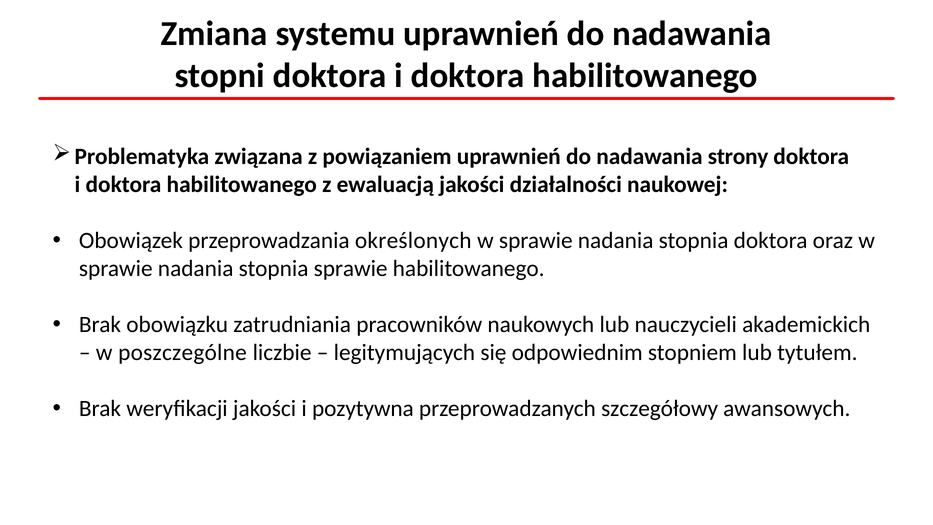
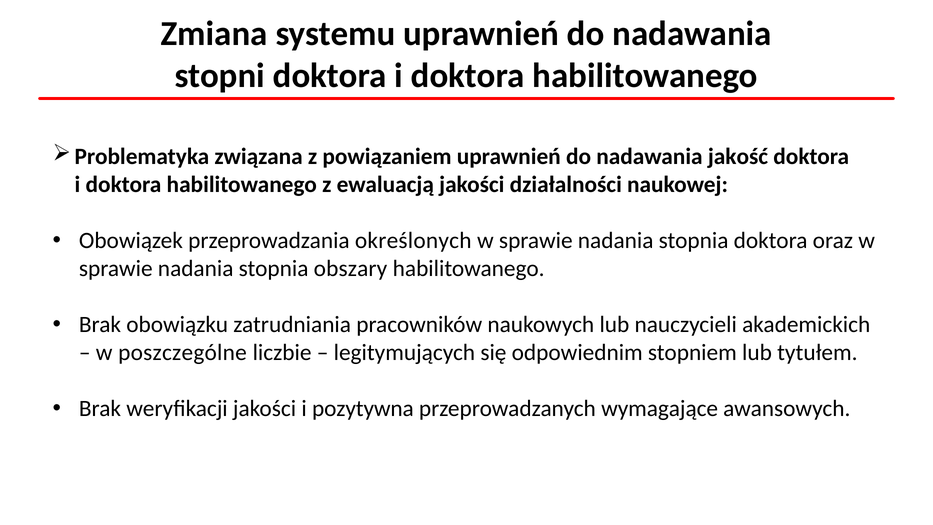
strony: strony -> jakość
stopnia sprawie: sprawie -> obszary
szczegółowy: szczegółowy -> wymagające
